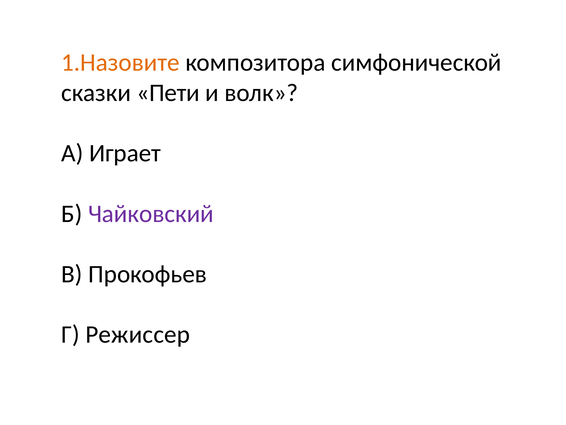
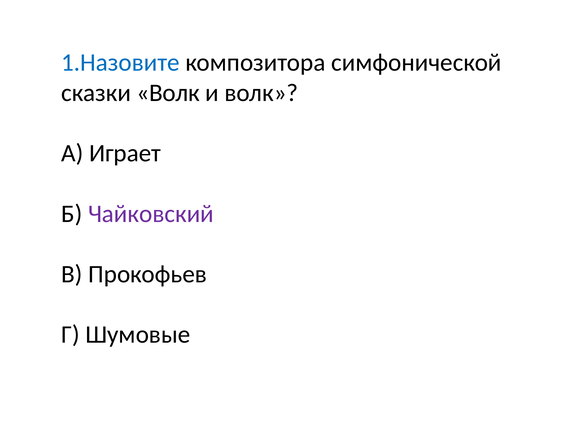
1.Назовите colour: orange -> blue
сказки Пети: Пети -> Волк
Режиссер: Режиссер -> Шумовые
